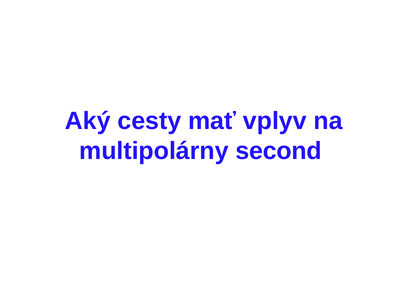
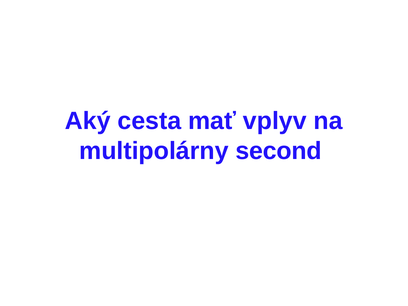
cesty: cesty -> cesta
